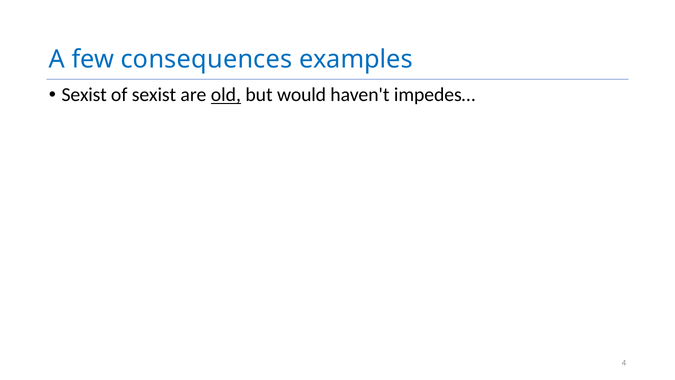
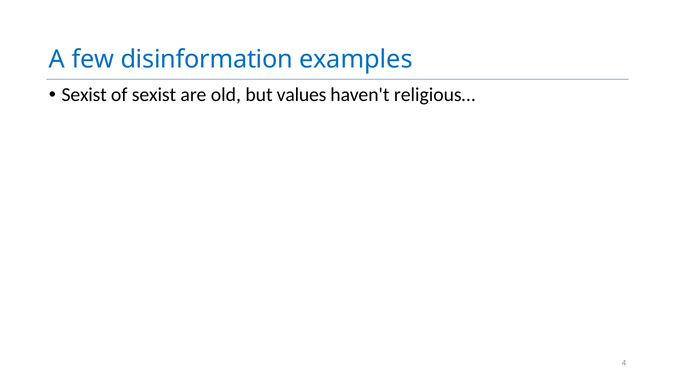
consequences: consequences -> disinformation
old underline: present -> none
would: would -> values
impedes…: impedes… -> religious…
